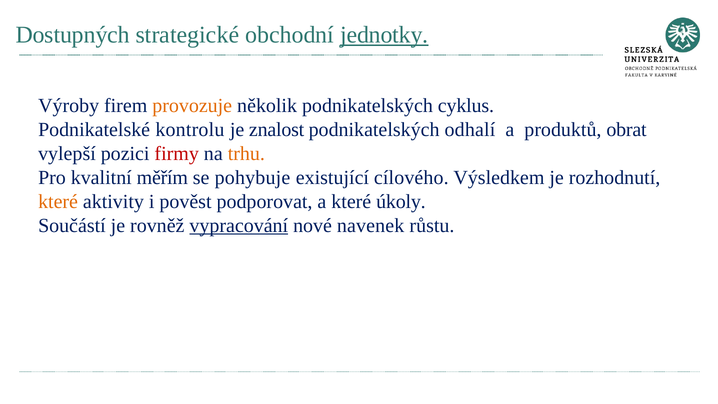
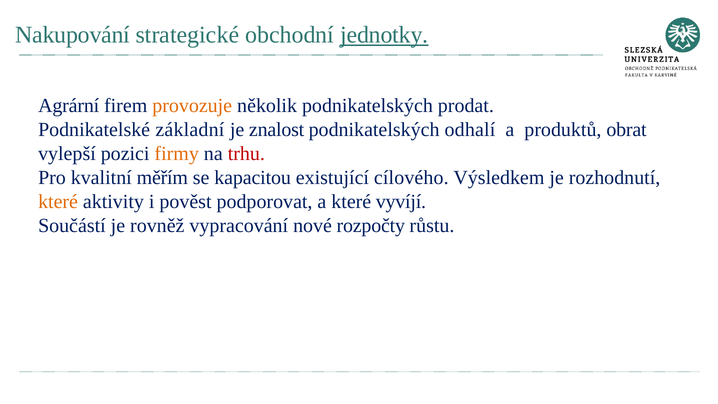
Dostupných: Dostupných -> Nakupování
Výroby: Výroby -> Agrární
cyklus: cyklus -> prodat
kontrolu: kontrolu -> základní
firmy colour: red -> orange
trhu colour: orange -> red
pohybuje: pohybuje -> kapacitou
úkoly: úkoly -> vyvíjí
vypracování underline: present -> none
navenek: navenek -> rozpočty
